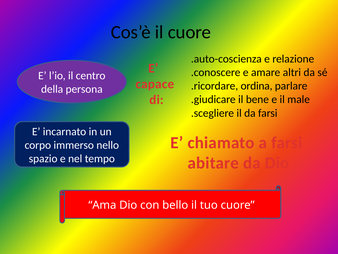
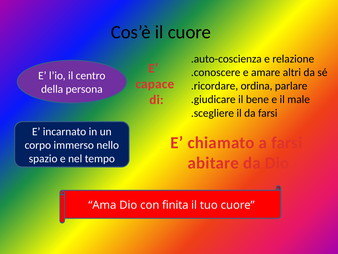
bello: bello -> finita
